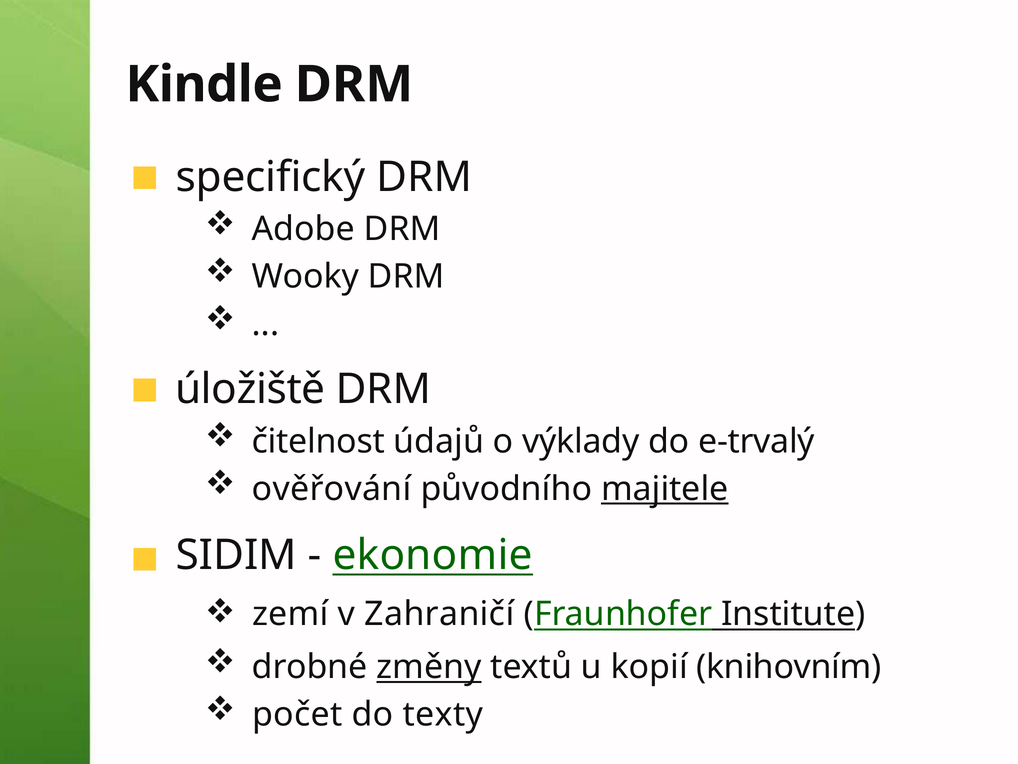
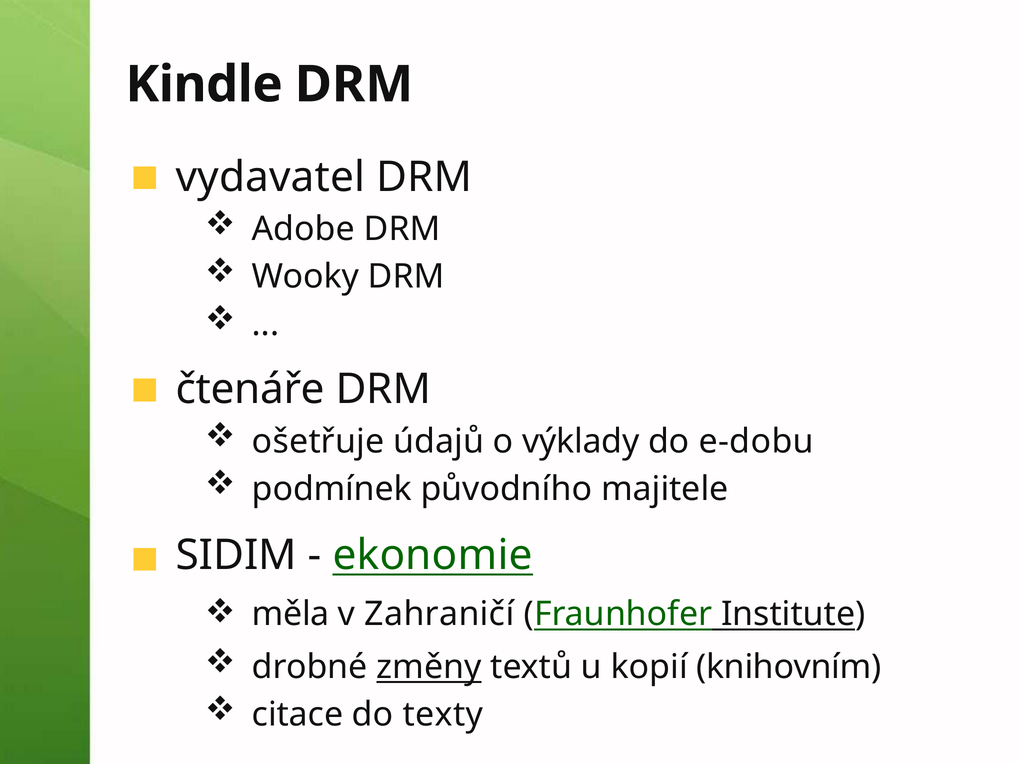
specifický: specifický -> vydavatel
úložiště: úložiště -> čtenáře
čitelnost: čitelnost -> ošetřuje
e-trvalý: e-trvalý -> e-dobu
ověřování: ověřování -> podmínek
majitele underline: present -> none
zemí: zemí -> měla
počet: počet -> citace
